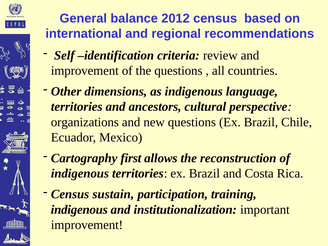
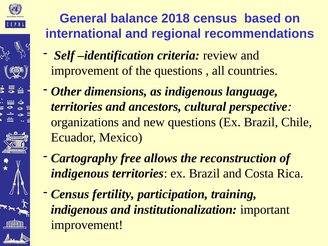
2012: 2012 -> 2018
first: first -> free
sustain: sustain -> fertility
